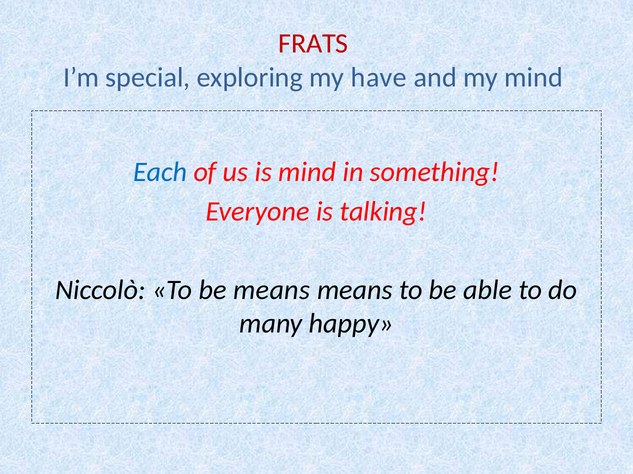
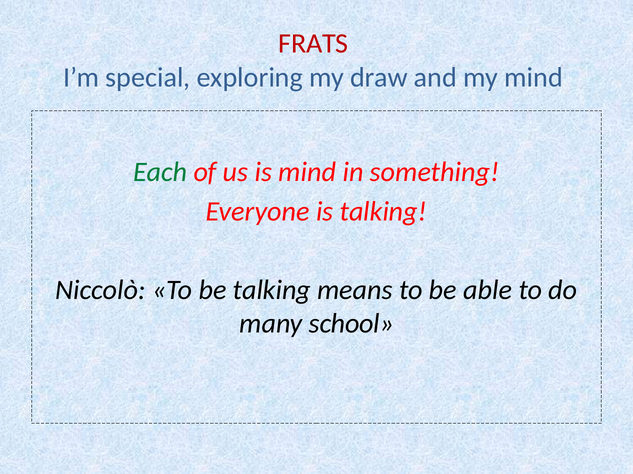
have: have -> draw
Each colour: blue -> green
be means: means -> talking
happy: happy -> school
